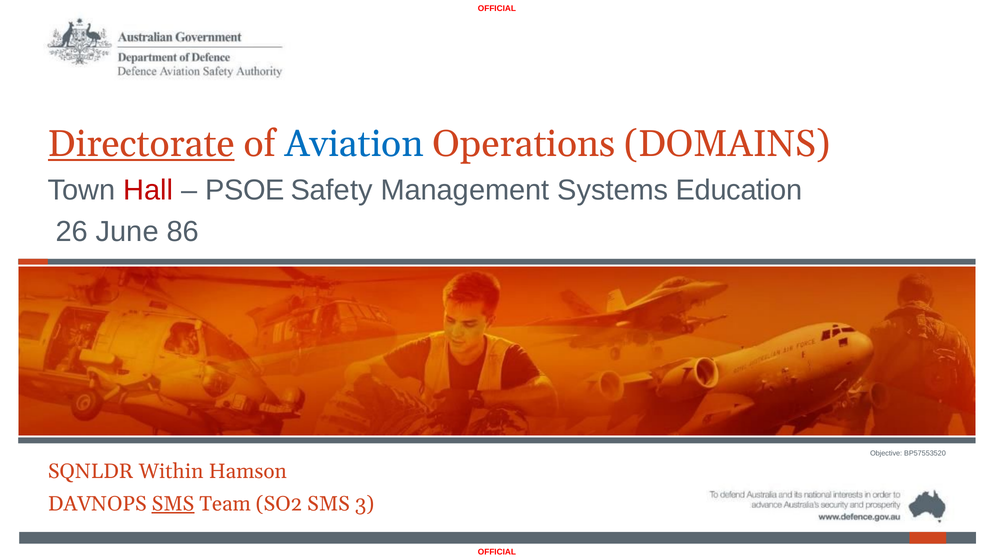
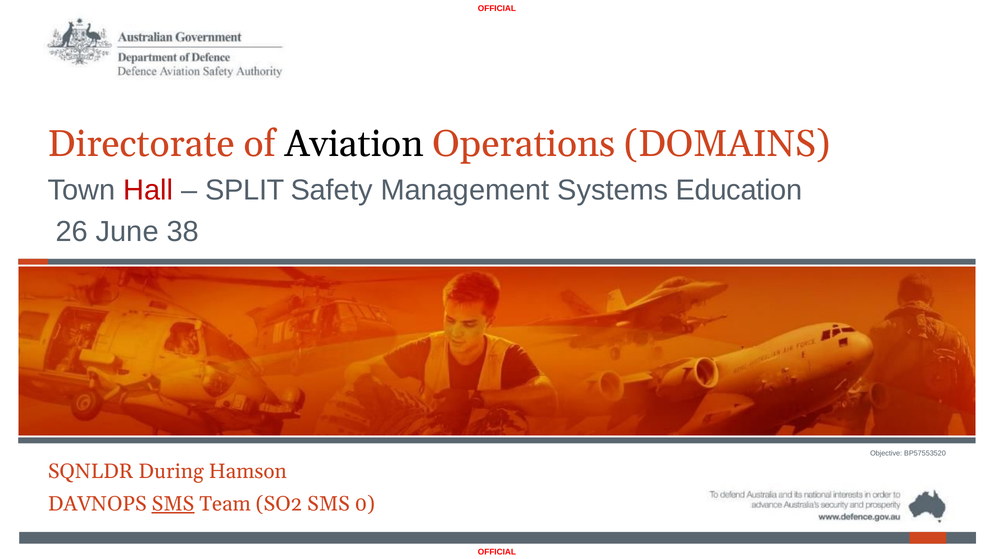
Directorate underline: present -> none
Aviation colour: blue -> black
PSOE: PSOE -> SPLIT
86: 86 -> 38
Within: Within -> During
3: 3 -> 0
